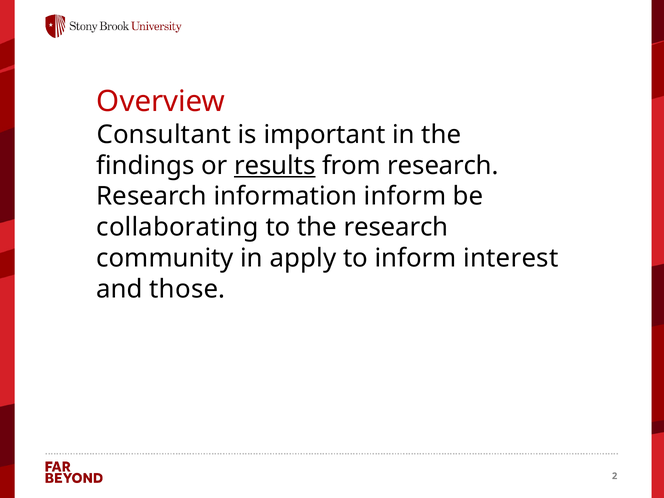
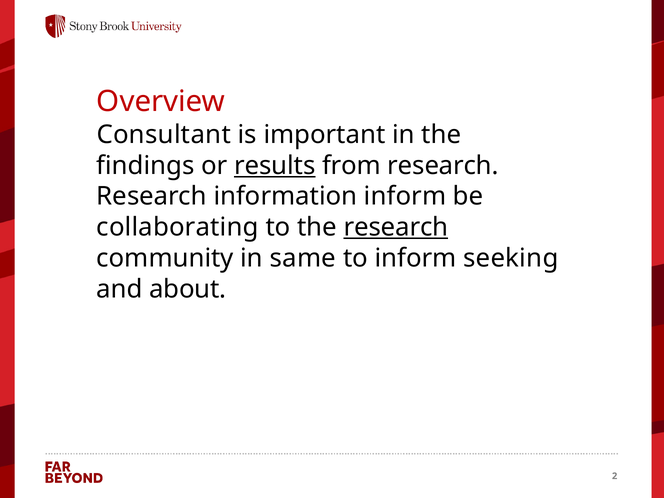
research at (396, 227) underline: none -> present
apply: apply -> same
interest: interest -> seeking
those: those -> about
